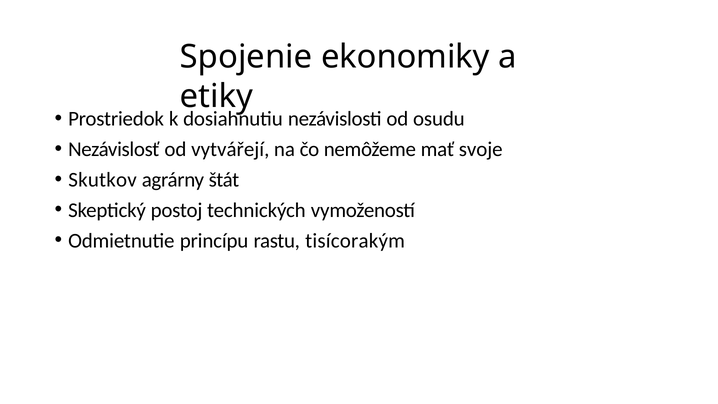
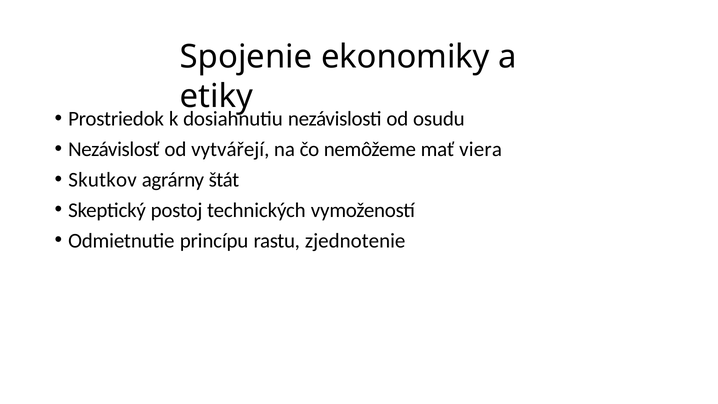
svoje: svoje -> viera
tisícorakým: tisícorakým -> zjednotenie
